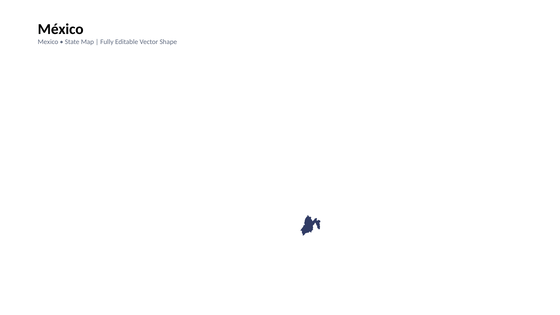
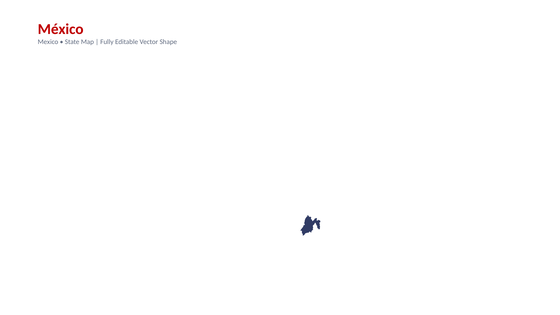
México colour: black -> red
